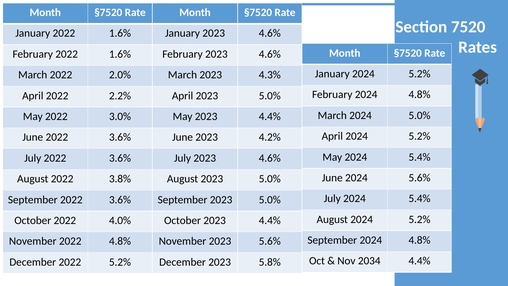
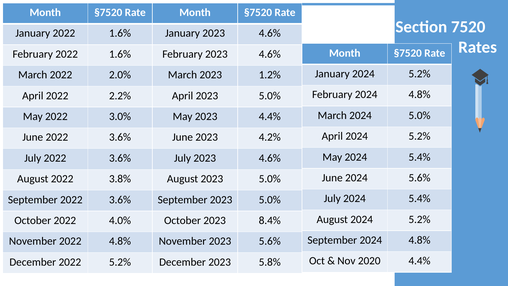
4.3%: 4.3% -> 1.2%
October 2023 4.4%: 4.4% -> 8.4%
2034: 2034 -> 2020
